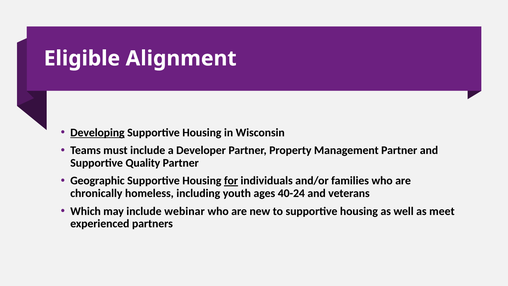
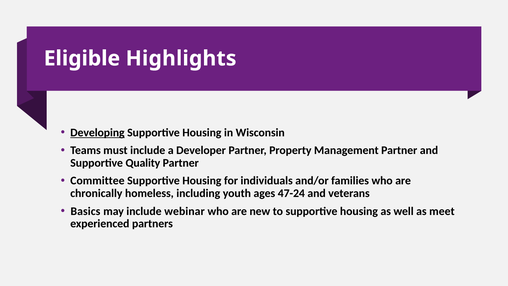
Alignment: Alignment -> Highlights
Geographic: Geographic -> Committee
for underline: present -> none
40-24: 40-24 -> 47-24
Which: Which -> Basics
